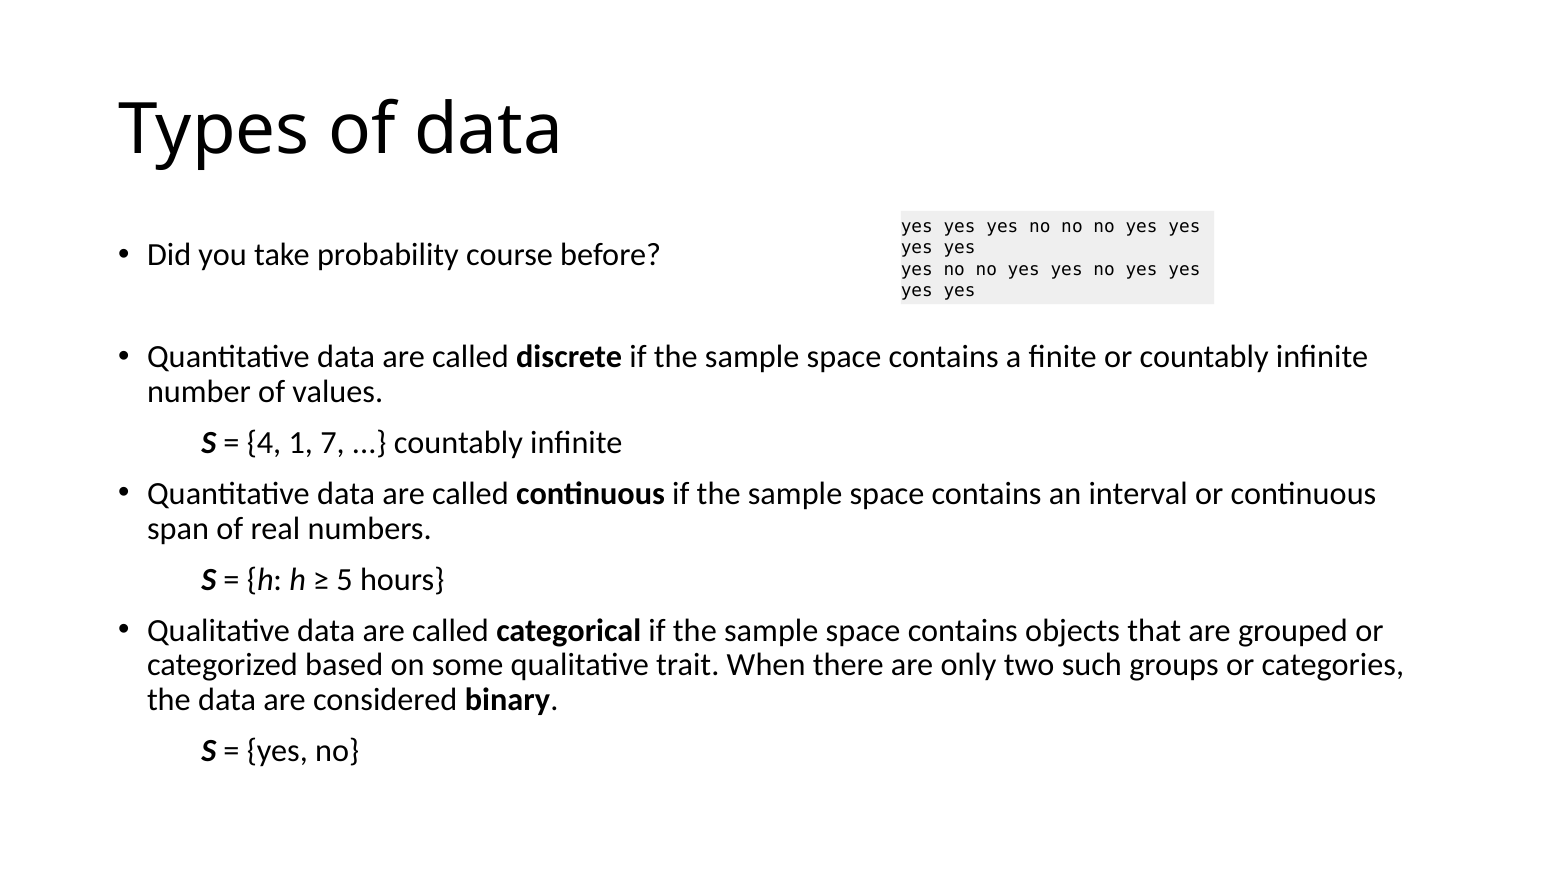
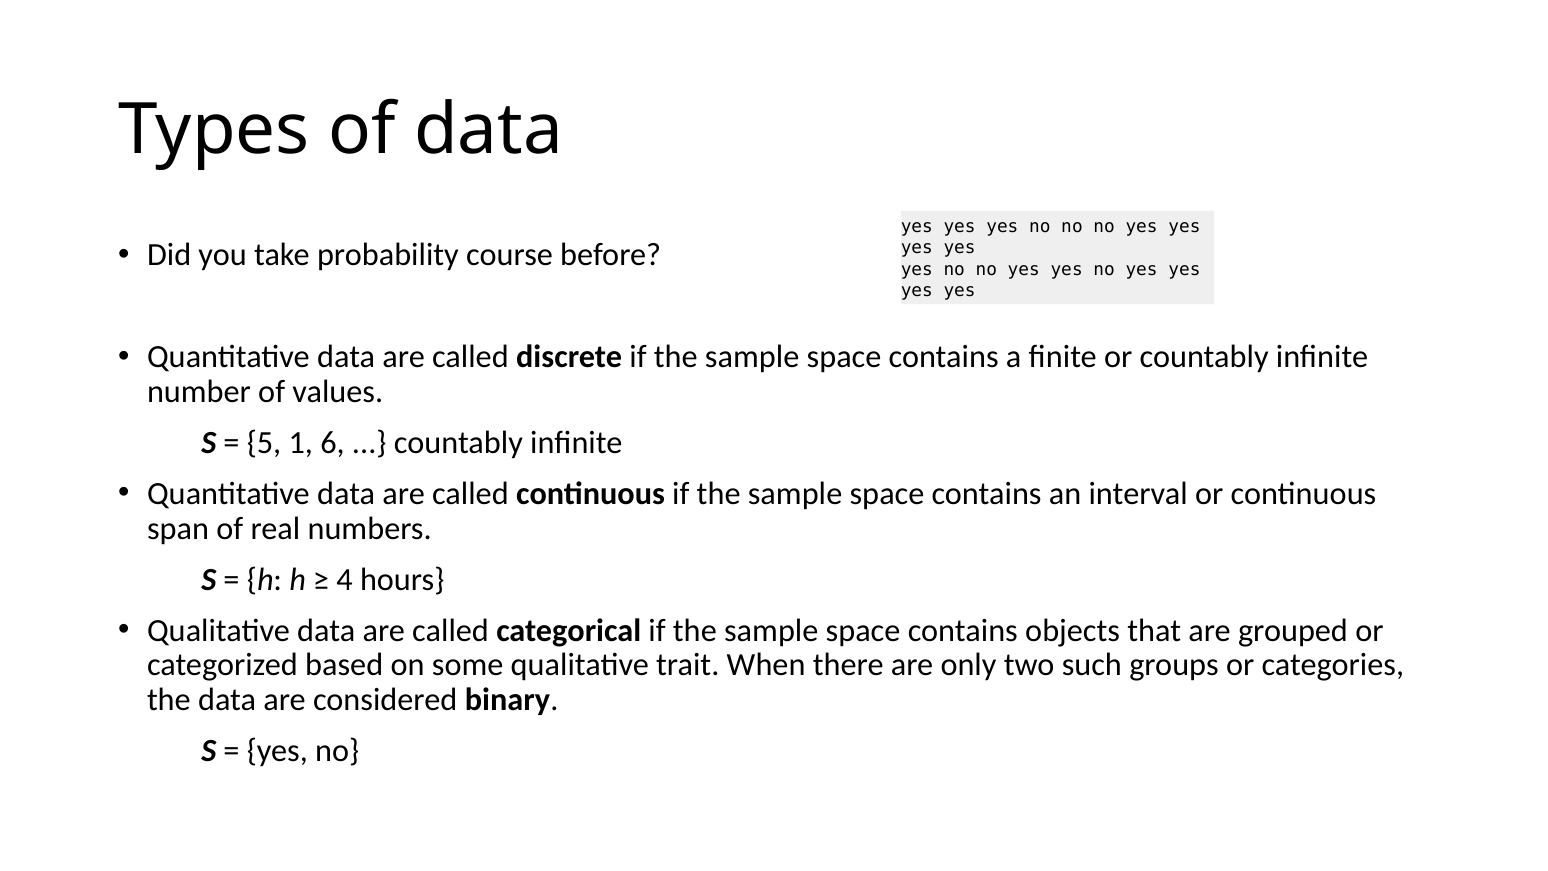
4: 4 -> 5
7: 7 -> 6
5: 5 -> 4
